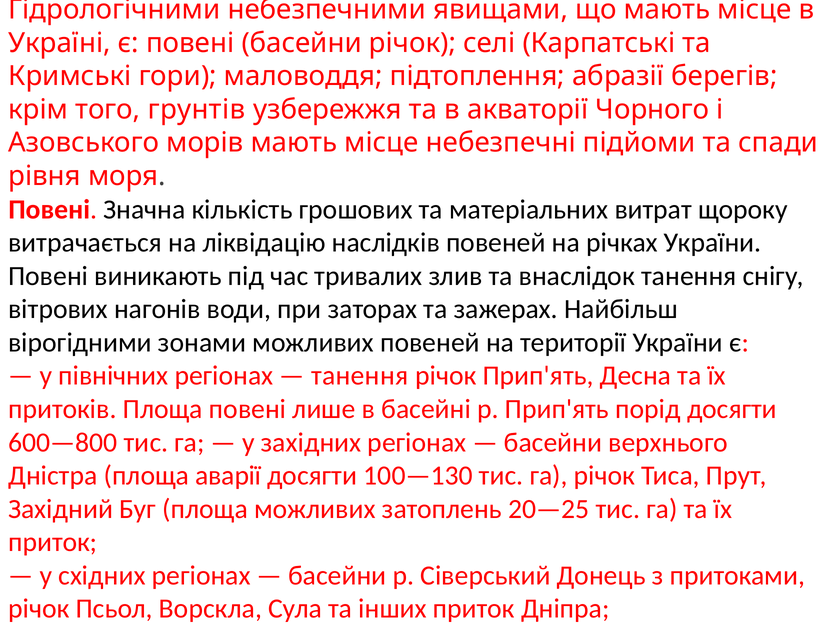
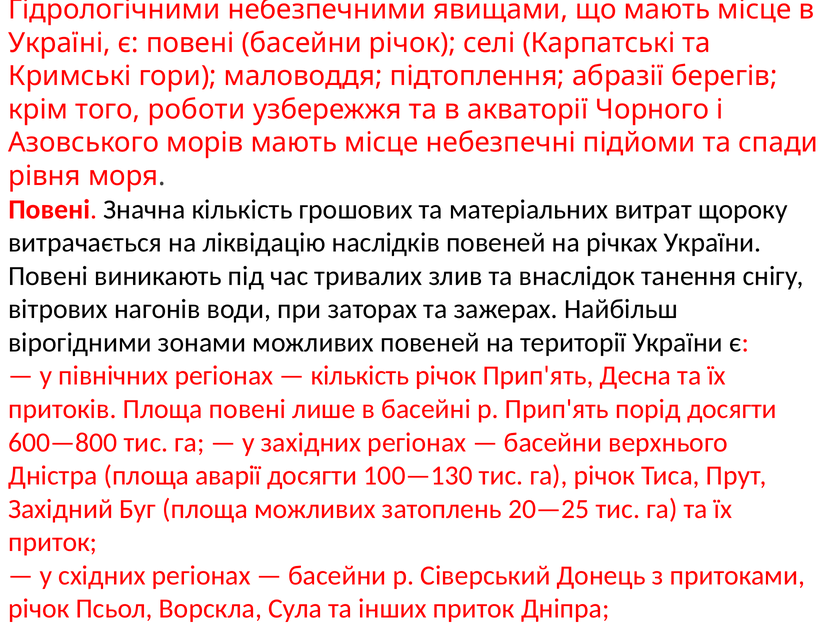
грунтів: грунтів -> роботи
танення at (360, 375): танення -> кількість
